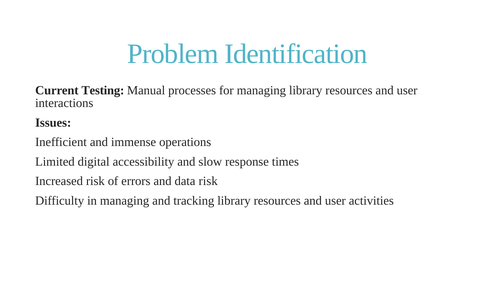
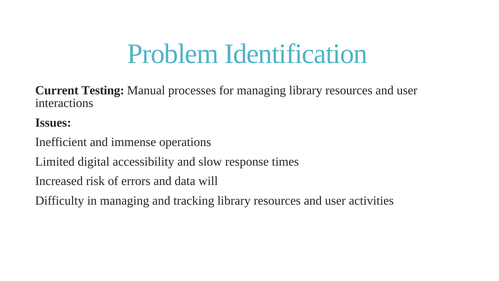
data risk: risk -> will
